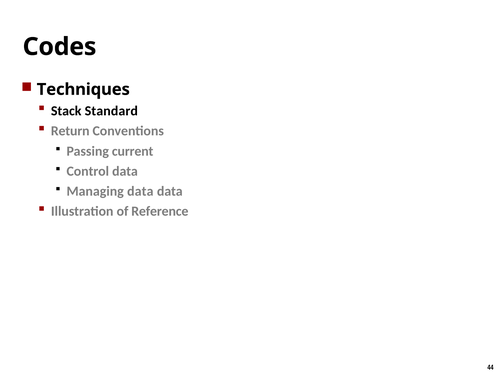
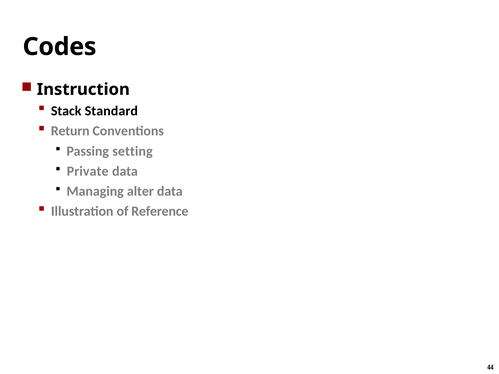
Techniques: Techniques -> Instruction
current: current -> setting
Control: Control -> Private
Managing data: data -> alter
